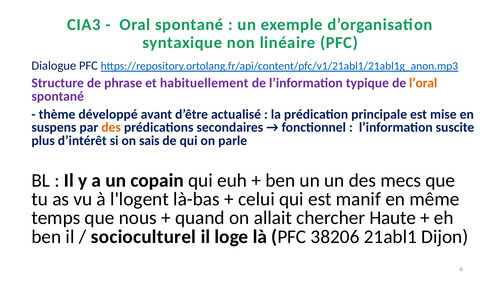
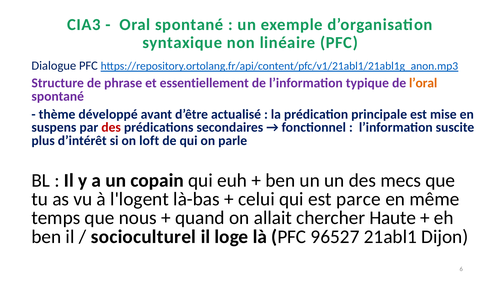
habituellement: habituellement -> essentiellement
des at (111, 127) colour: orange -> red
sais: sais -> loft
manif: manif -> parce
38206: 38206 -> 96527
